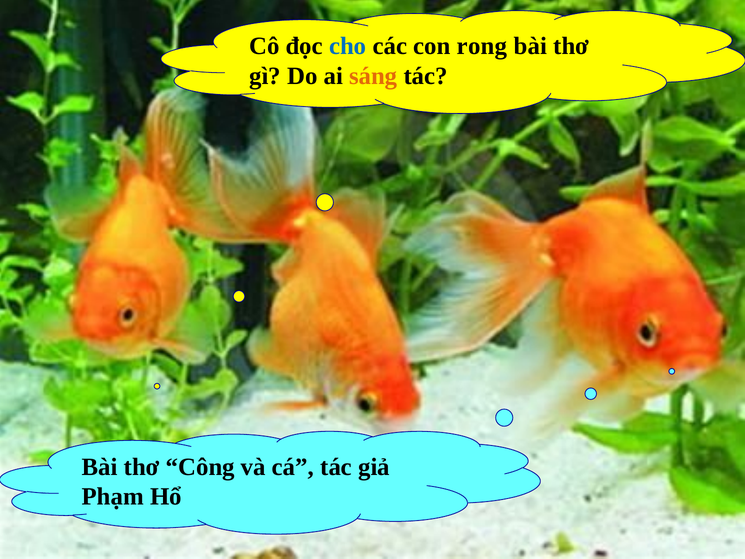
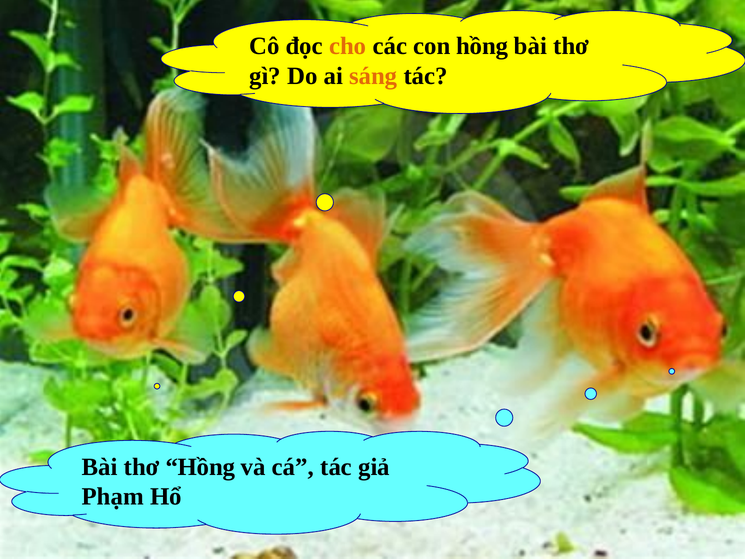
cho colour: blue -> orange
con rong: rong -> hồng
thơ Công: Công -> Hồng
